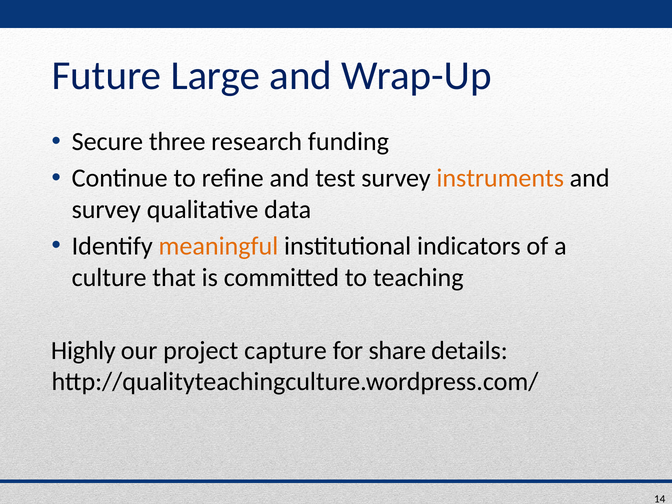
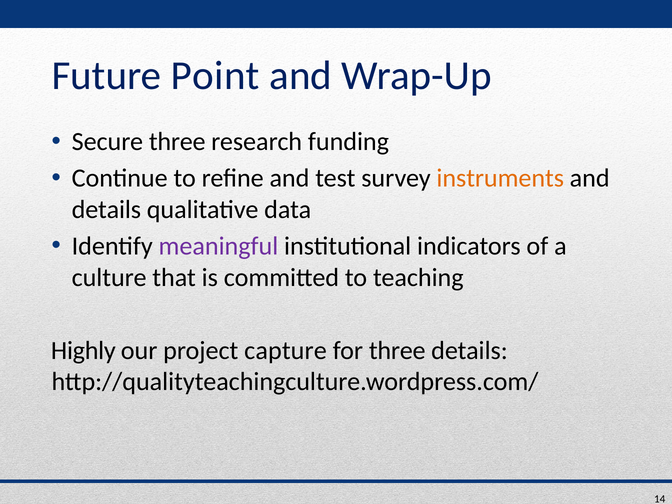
Large: Large -> Point
survey at (106, 210): survey -> details
meaningful colour: orange -> purple
for share: share -> three
